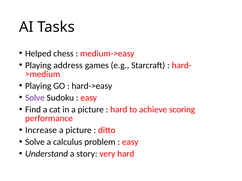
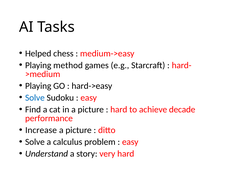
address: address -> method
Solve at (35, 98) colour: purple -> blue
scoring: scoring -> decade
